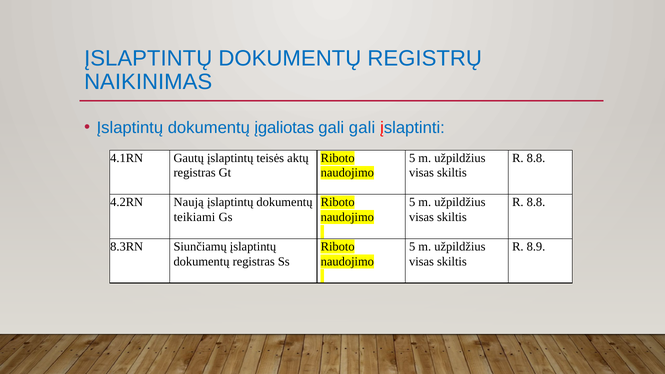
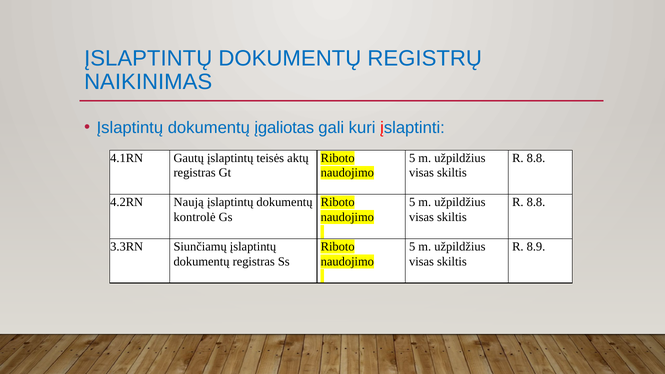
gali gali: gali -> kuri
teikiami: teikiami -> kontrolė
8.3RN: 8.3RN -> 3.3RN
